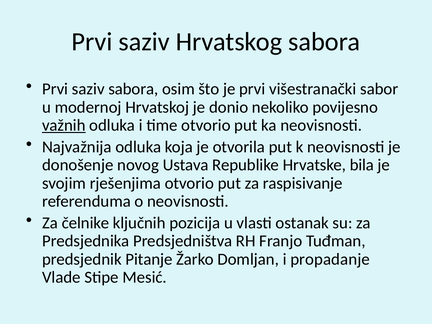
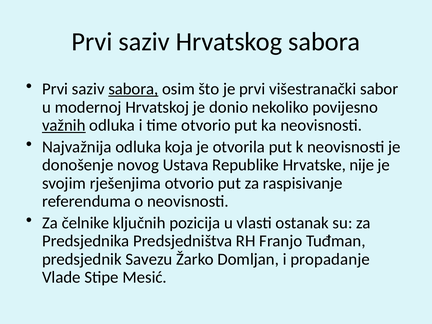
sabora at (133, 89) underline: none -> present
bila: bila -> nije
Pitanje: Pitanje -> Savezu
